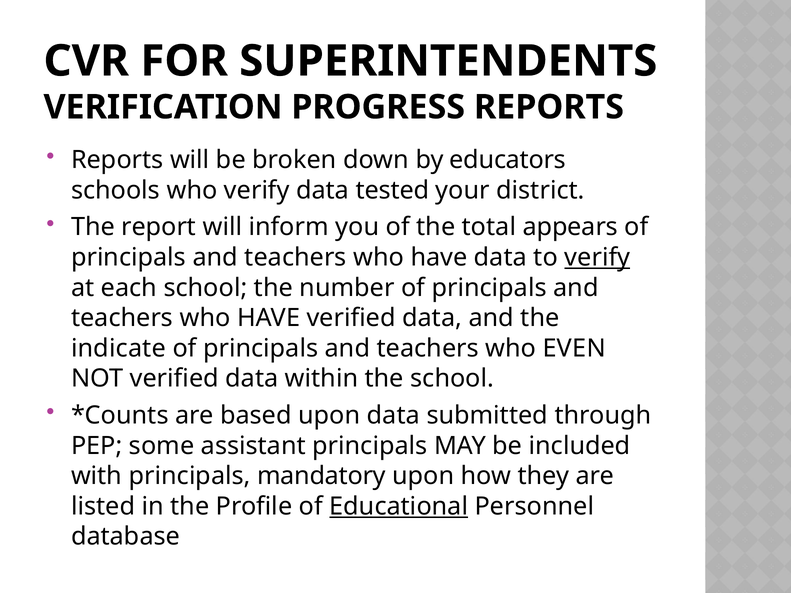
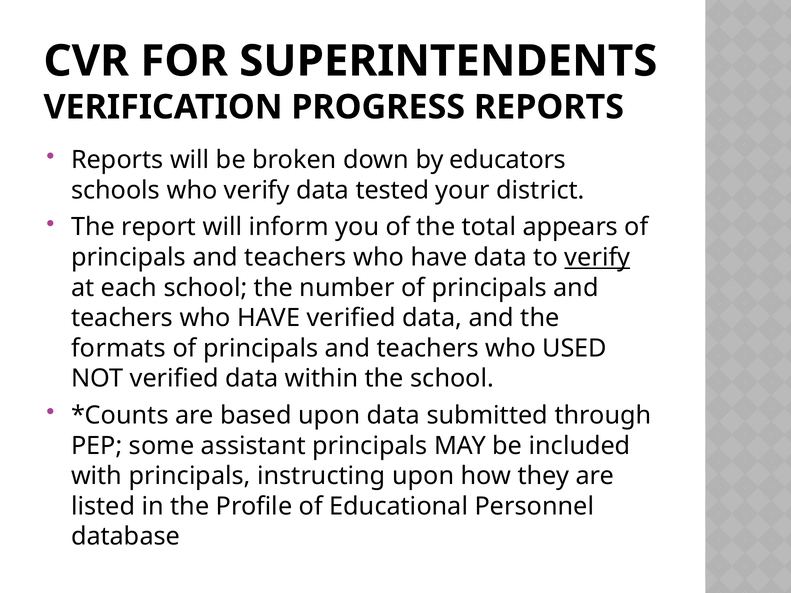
indicate: indicate -> formats
EVEN: EVEN -> USED
mandatory: mandatory -> instructing
Educational underline: present -> none
